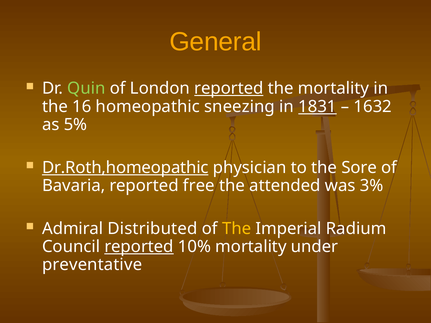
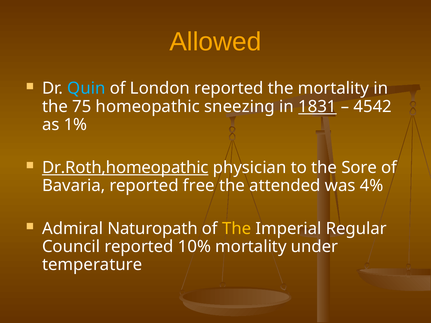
General: General -> Allowed
Quin colour: light green -> light blue
reported at (229, 88) underline: present -> none
16: 16 -> 75
1632: 1632 -> 4542
5%: 5% -> 1%
3%: 3% -> 4%
Distributed: Distributed -> Naturopath
Radium: Radium -> Regular
reported at (139, 247) underline: present -> none
preventative: preventative -> temperature
